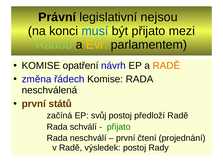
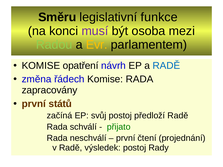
Právní: Právní -> Směru
nejsou: nejsou -> funkce
musí colour: blue -> purple
být přijato: přijato -> osoba
RADĚ at (166, 66) colour: orange -> blue
neschválená: neschválená -> zapracovány
